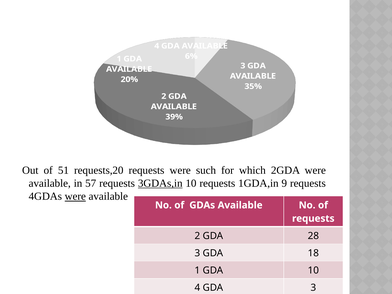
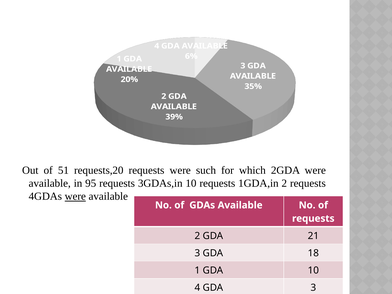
57: 57 -> 95
3GDAs,in underline: present -> none
1GDA,in 9: 9 -> 2
28: 28 -> 21
